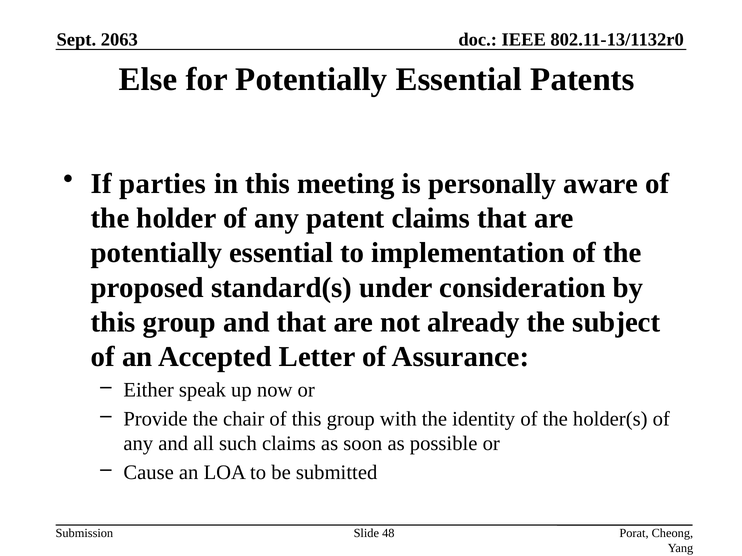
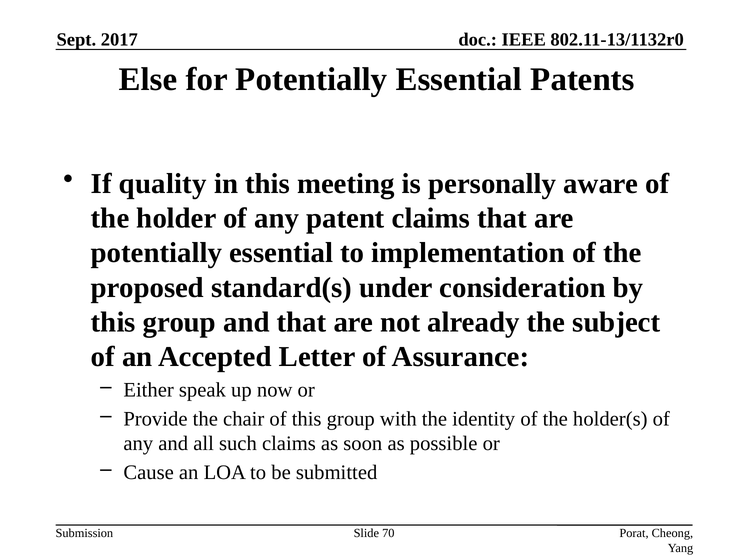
2063: 2063 -> 2017
parties: parties -> quality
48: 48 -> 70
